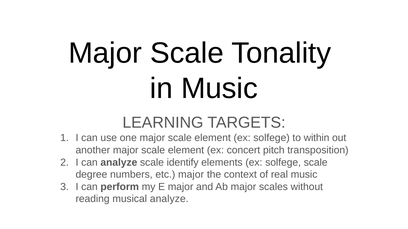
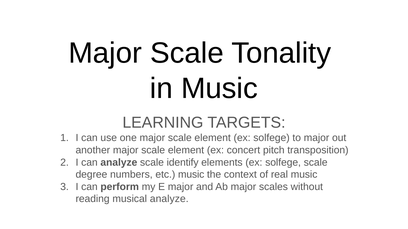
to within: within -> major
etc major: major -> music
